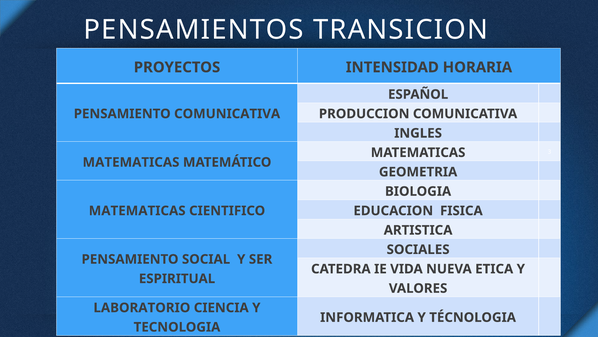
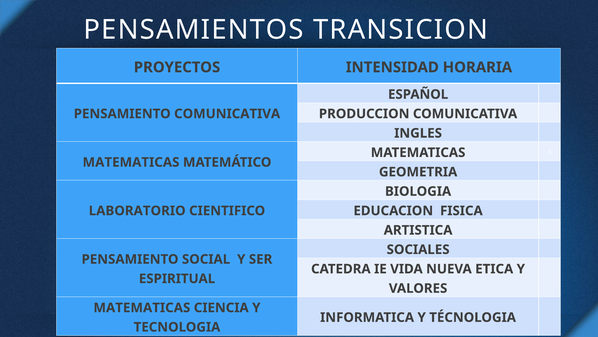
MATEMATICAS at (137, 210): MATEMATICAS -> LABORATORIO
LABORATORIO at (142, 307): LABORATORIO -> MATEMATICAS
